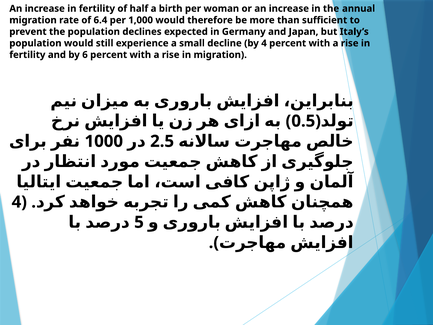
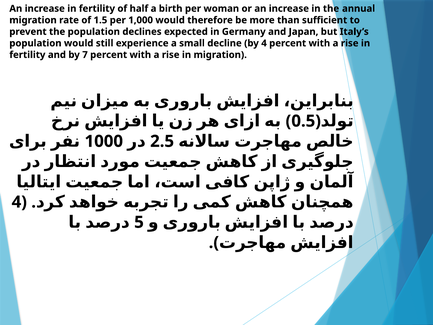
6.4: 6.4 -> 1.5
6: 6 -> 7
